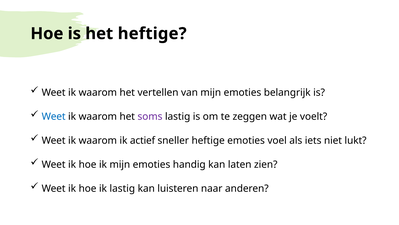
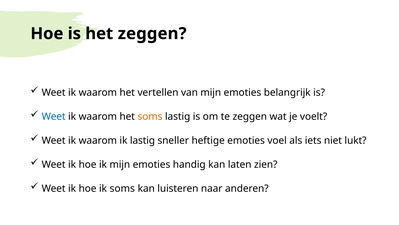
het heftige: heftige -> zeggen
soms at (150, 116) colour: purple -> orange
ik actief: actief -> lastig
ik lastig: lastig -> soms
